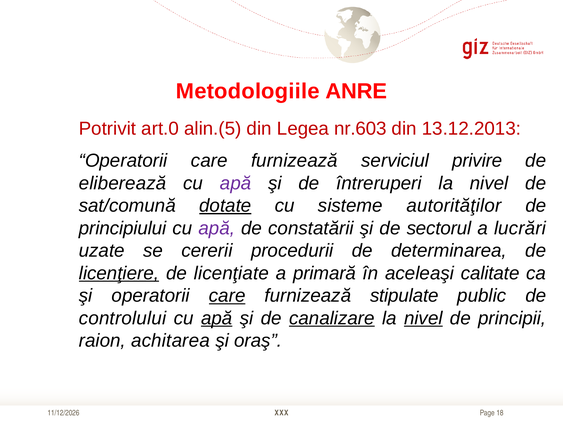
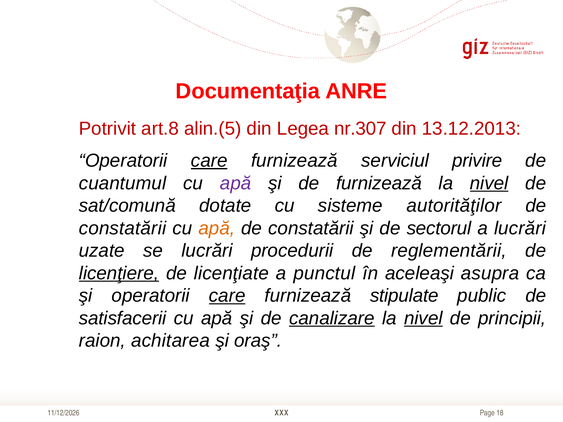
Metodologiile: Metodologiile -> Documentaţia
art.0: art.0 -> art.8
nr.603: nr.603 -> nr.307
care at (209, 161) underline: none -> present
eliberează: eliberează -> cuantumul
de întreruperi: întreruperi -> furnizează
nivel at (489, 183) underline: none -> present
dotate underline: present -> none
principiului at (123, 228): principiului -> constatării
apă at (217, 228) colour: purple -> orange
se cererii: cererii -> lucrări
determinarea: determinarea -> reglementării
primară: primară -> punctul
calitate: calitate -> asupra
controlului: controlului -> satisfacerii
apă at (217, 318) underline: present -> none
